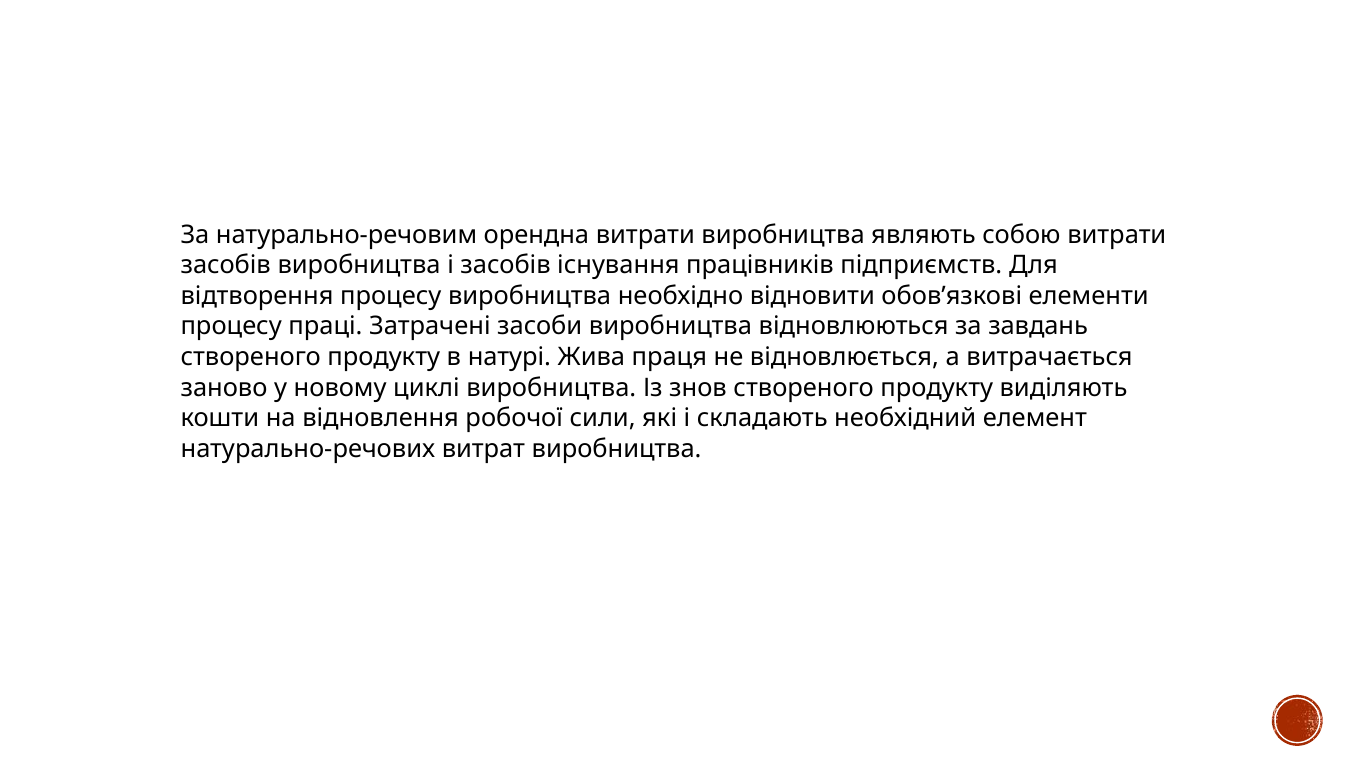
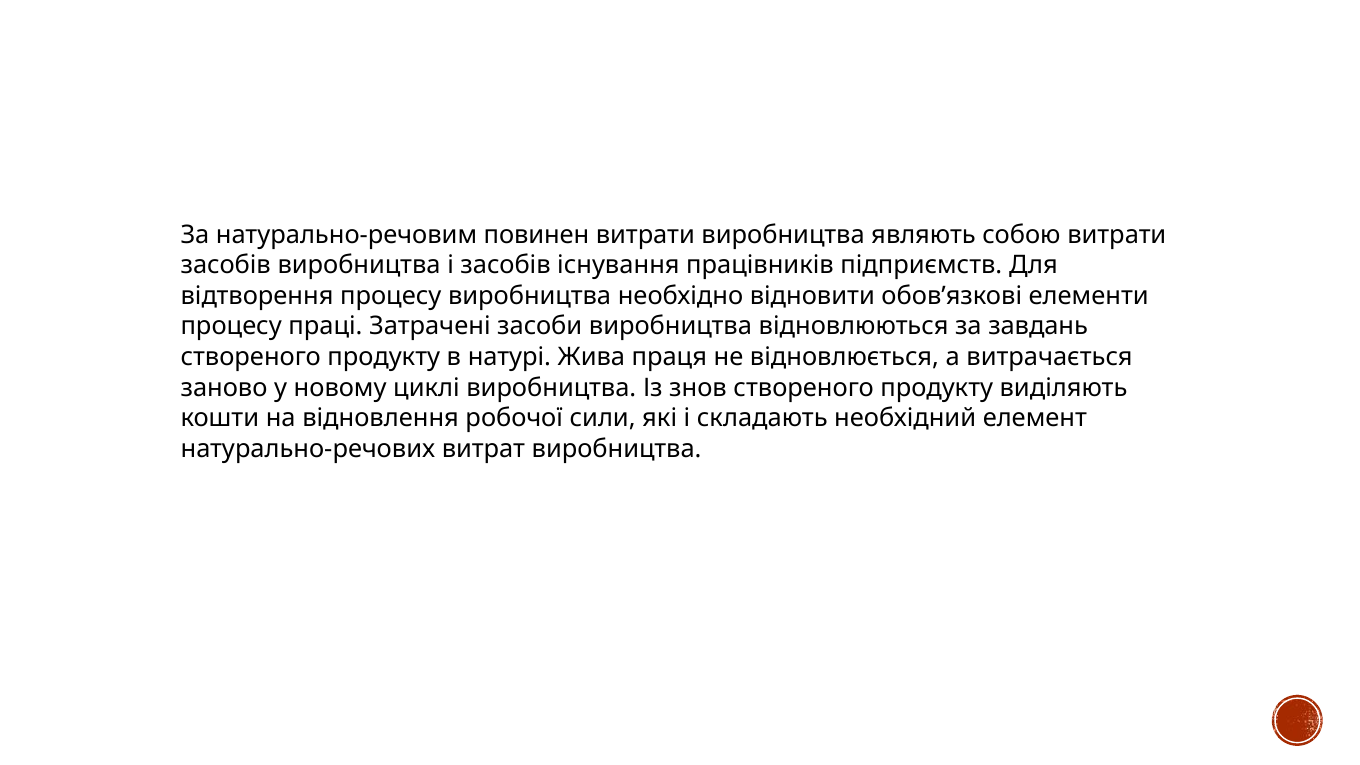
орендна: орендна -> повинен
